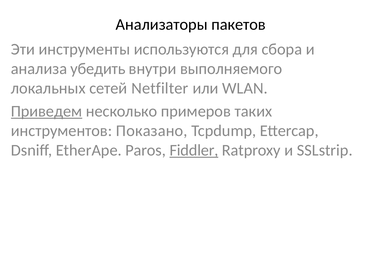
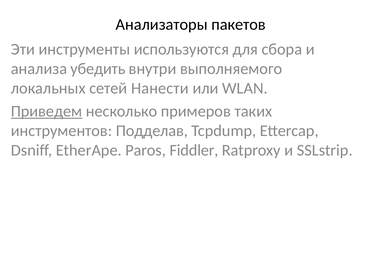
Netfilter: Netfilter -> Нанести
Показано: Показано -> Подделав
Fiddler underline: present -> none
